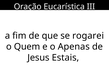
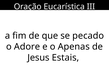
rogarei: rogarei -> pecado
Quem: Quem -> Adore
